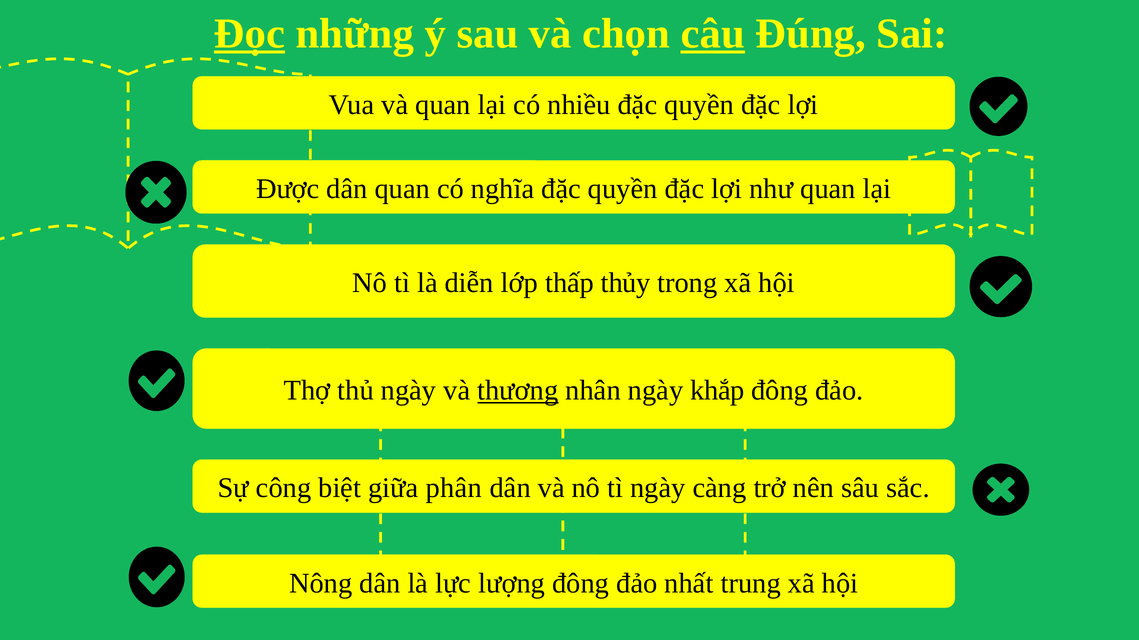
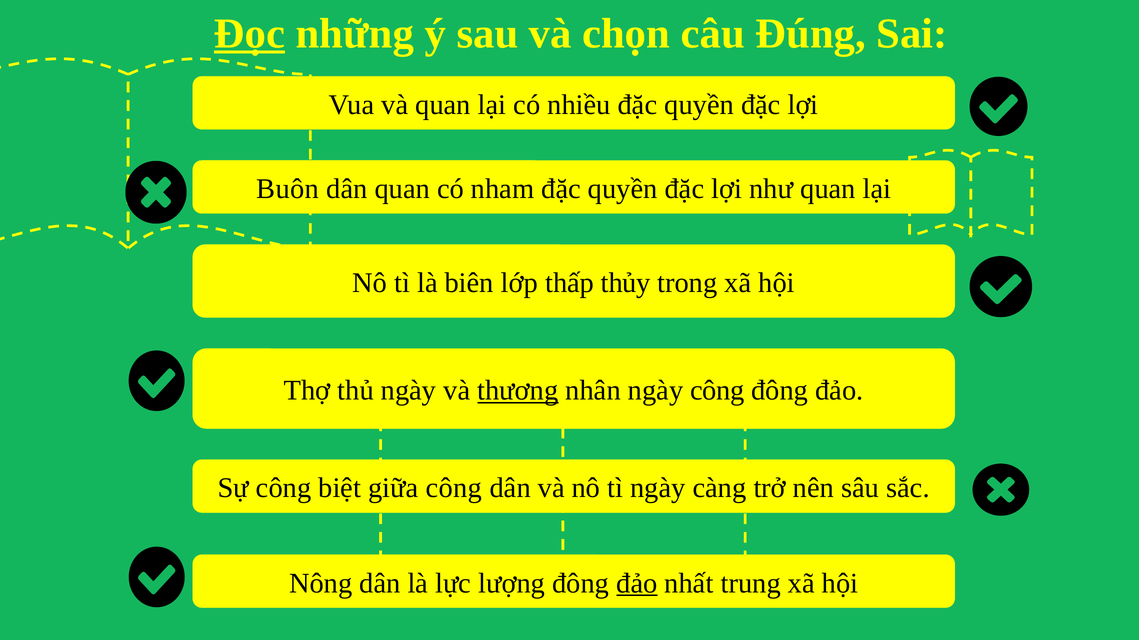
câu underline: present -> none
Được: Được -> Buôn
nghĩa: nghĩa -> nham
diễn: diễn -> biên
ngày khắp: khắp -> công
giữa phân: phân -> công
đảo at (637, 584) underline: none -> present
